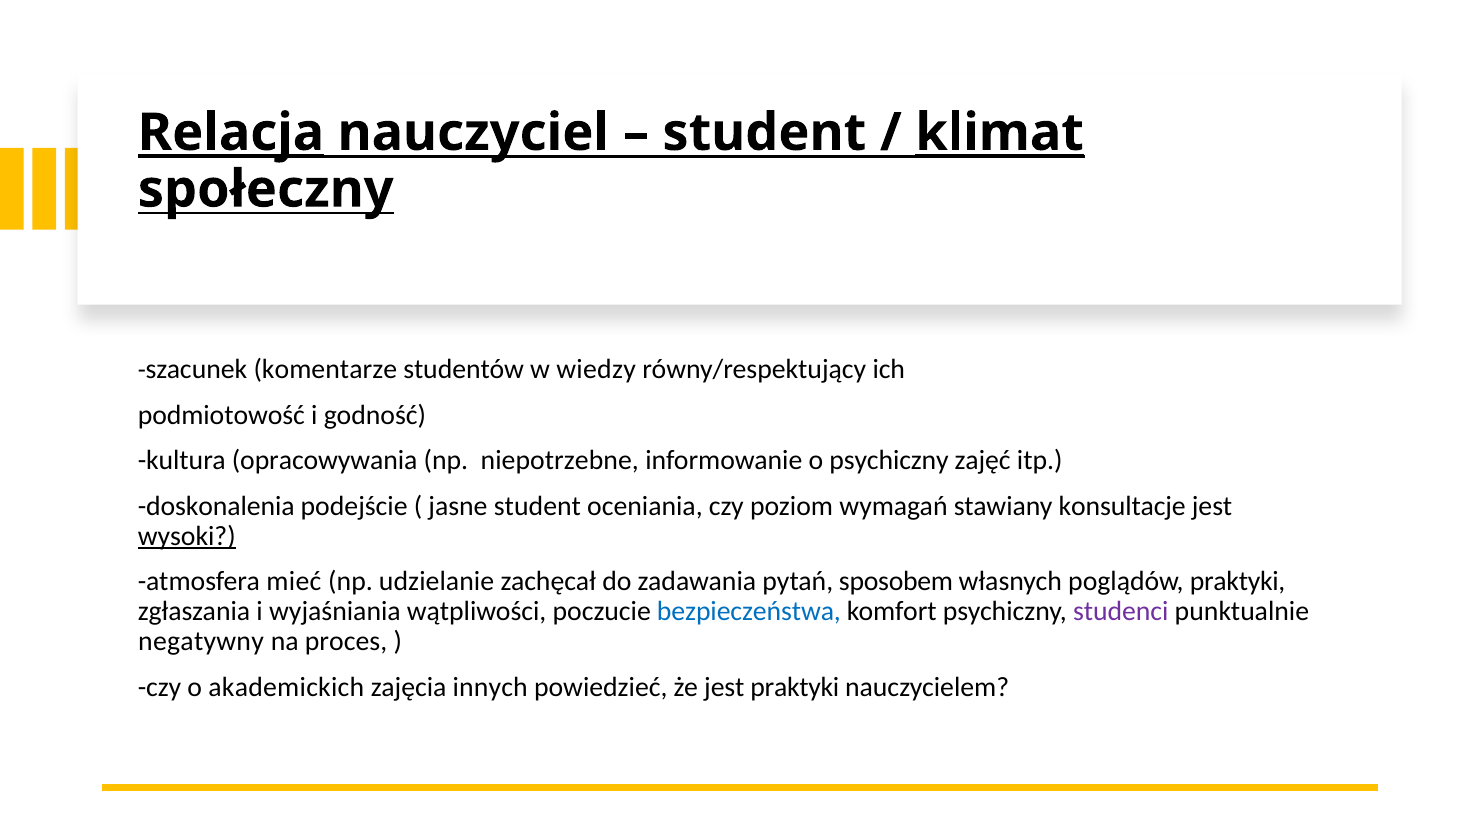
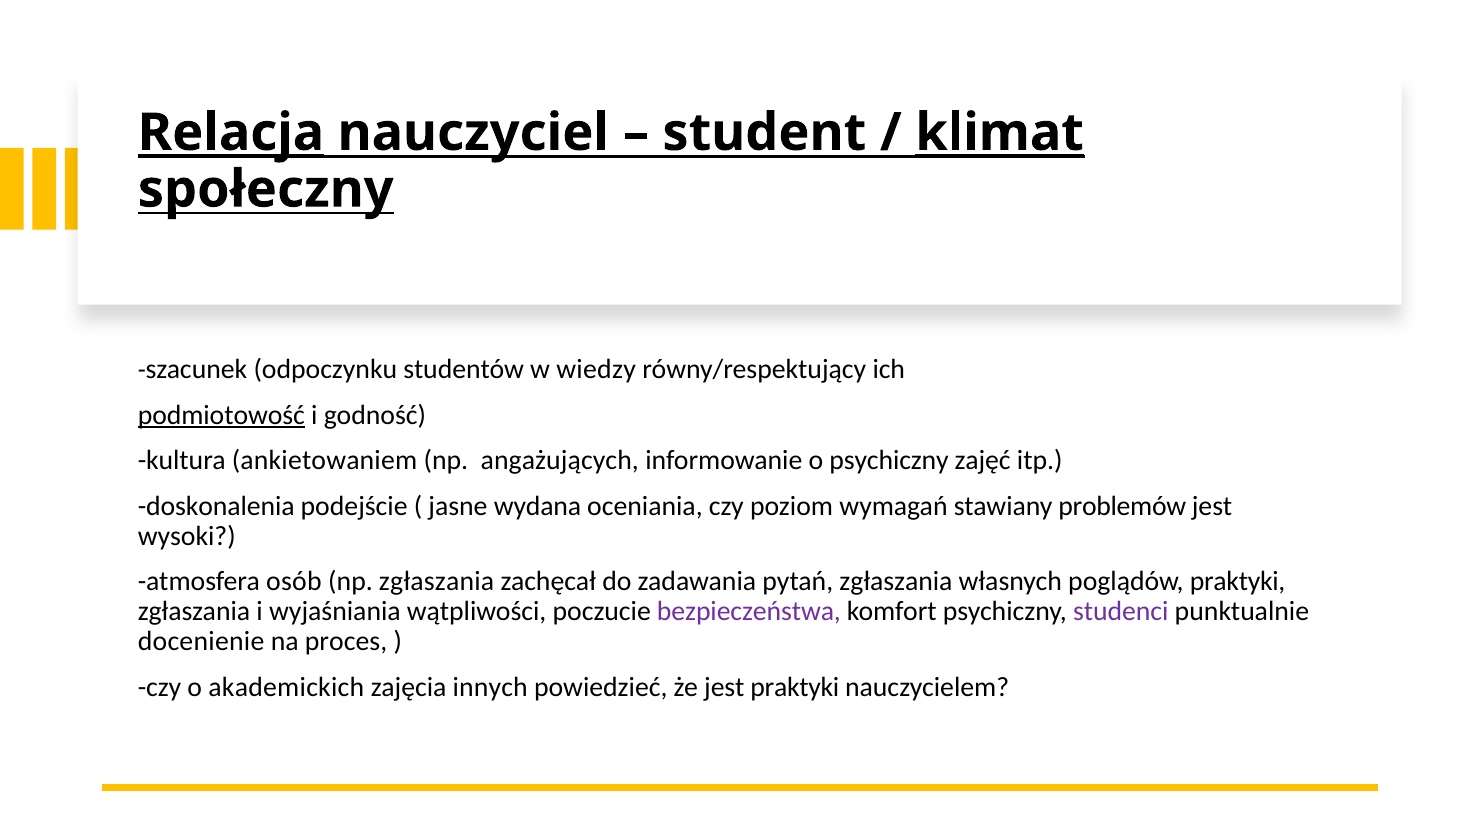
komentarze: komentarze -> odpoczynku
podmiotowość underline: none -> present
opracowywania: opracowywania -> ankietowaniem
niepotrzebne: niepotrzebne -> angażujących
jasne student: student -> wydana
konsultacje: konsultacje -> problemów
wysoki underline: present -> none
mieć: mieć -> osób
np udzielanie: udzielanie -> zgłaszania
pytań sposobem: sposobem -> zgłaszania
bezpieczeństwa colour: blue -> purple
negatywny: negatywny -> docenienie
